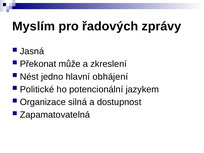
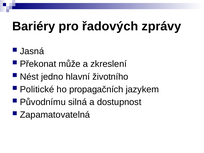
Myslím: Myslím -> Bariéry
obhájení: obhájení -> životního
potencionální: potencionální -> propagačních
Organizace: Organizace -> Původnímu
